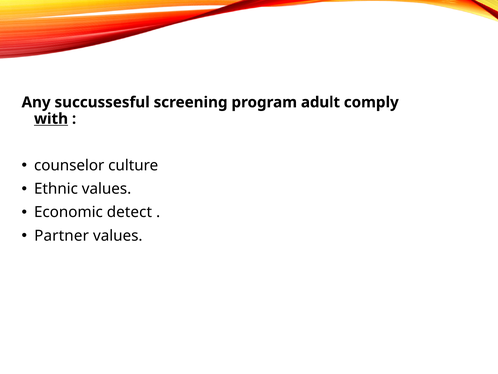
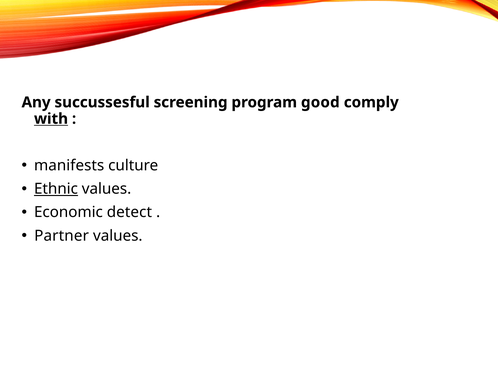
adult: adult -> good
counselor: counselor -> manifests
Ethnic underline: none -> present
